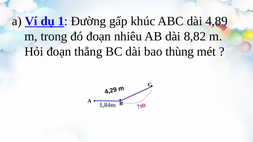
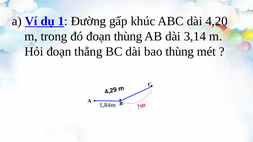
4,89: 4,89 -> 4,20
đoạn nhiêu: nhiêu -> thùng
8,82: 8,82 -> 3,14
